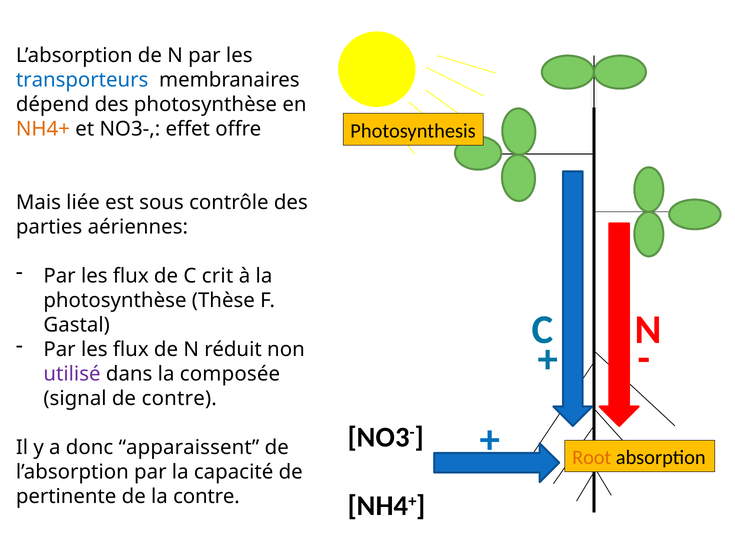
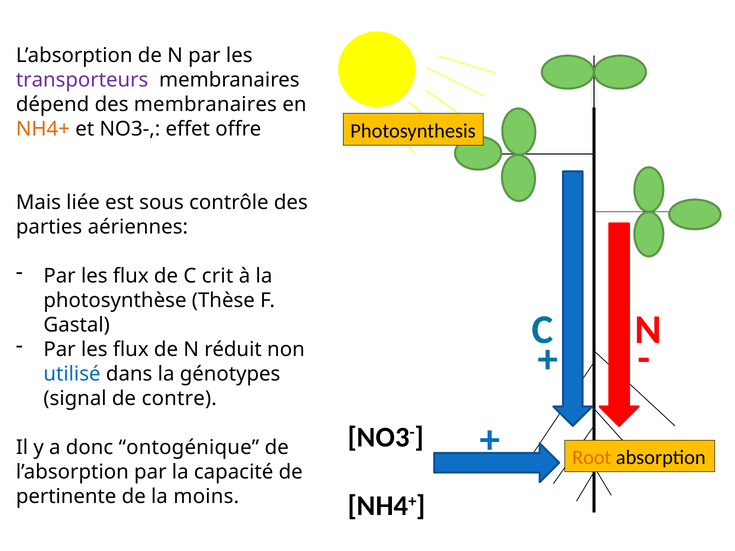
transporteurs colour: blue -> purple
des photosynthèse: photosynthèse -> membranaires
utilisé colour: purple -> blue
composée: composée -> génotypes
apparaissent: apparaissent -> ontogénique
la contre: contre -> moins
